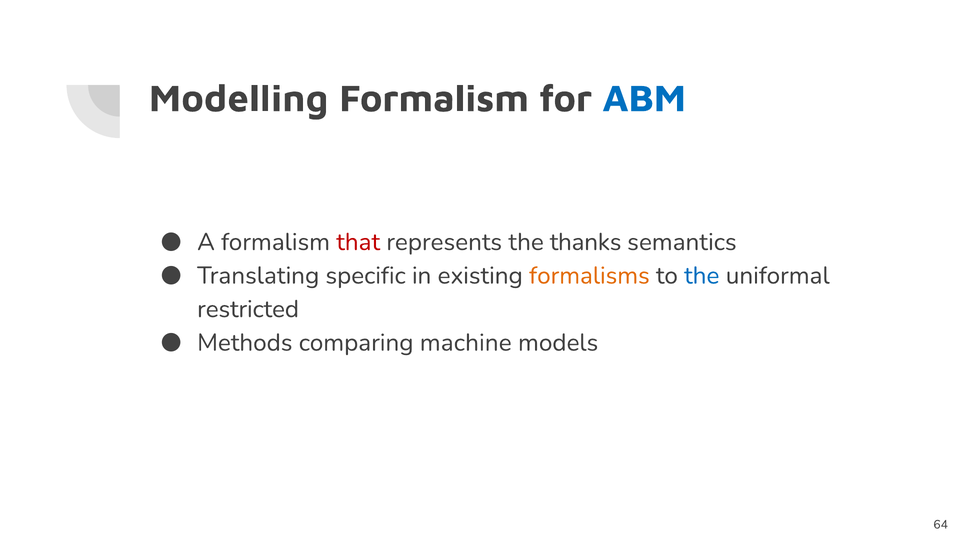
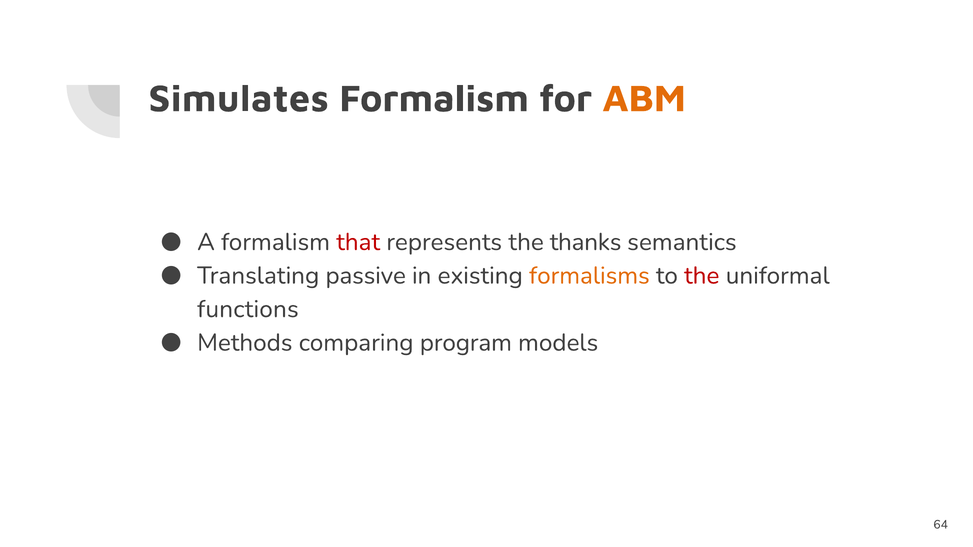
Modelling: Modelling -> Simulates
ABM colour: blue -> orange
specific: specific -> passive
the at (702, 276) colour: blue -> red
restricted: restricted -> functions
machine: machine -> program
